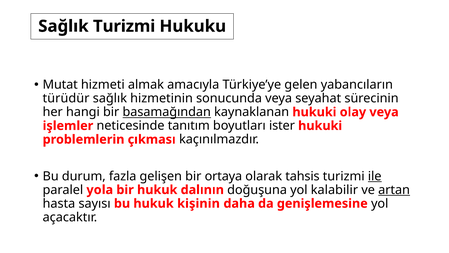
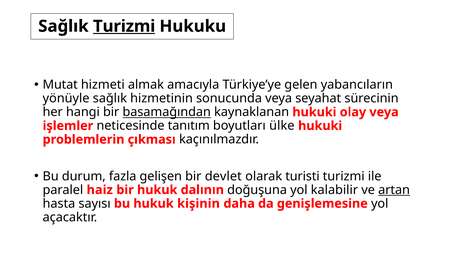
Turizmi at (124, 26) underline: none -> present
türüdür: türüdür -> yönüyle
ister: ister -> ülke
ortaya: ortaya -> devlet
tahsis: tahsis -> turisti
ile underline: present -> none
yola: yola -> haiz
